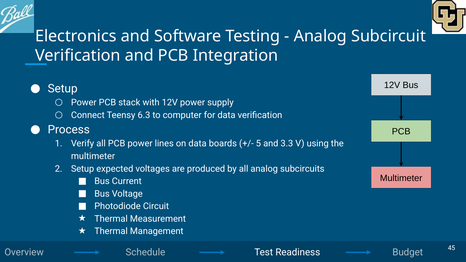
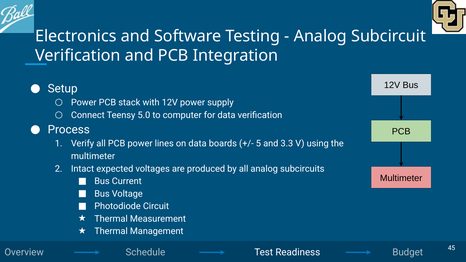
6.3: 6.3 -> 5.0
Setup at (83, 169): Setup -> Intact
